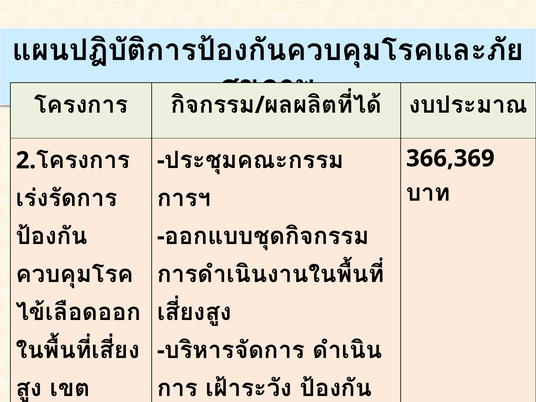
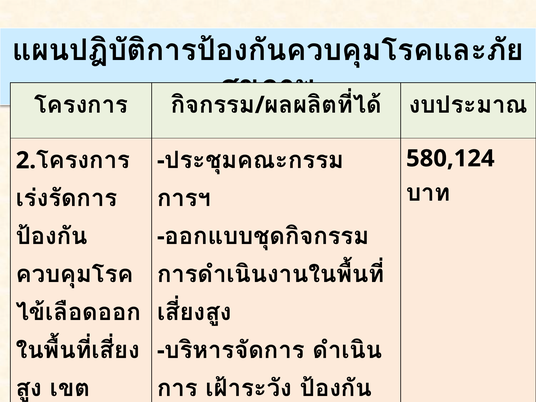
366,369: 366,369 -> 580,124
